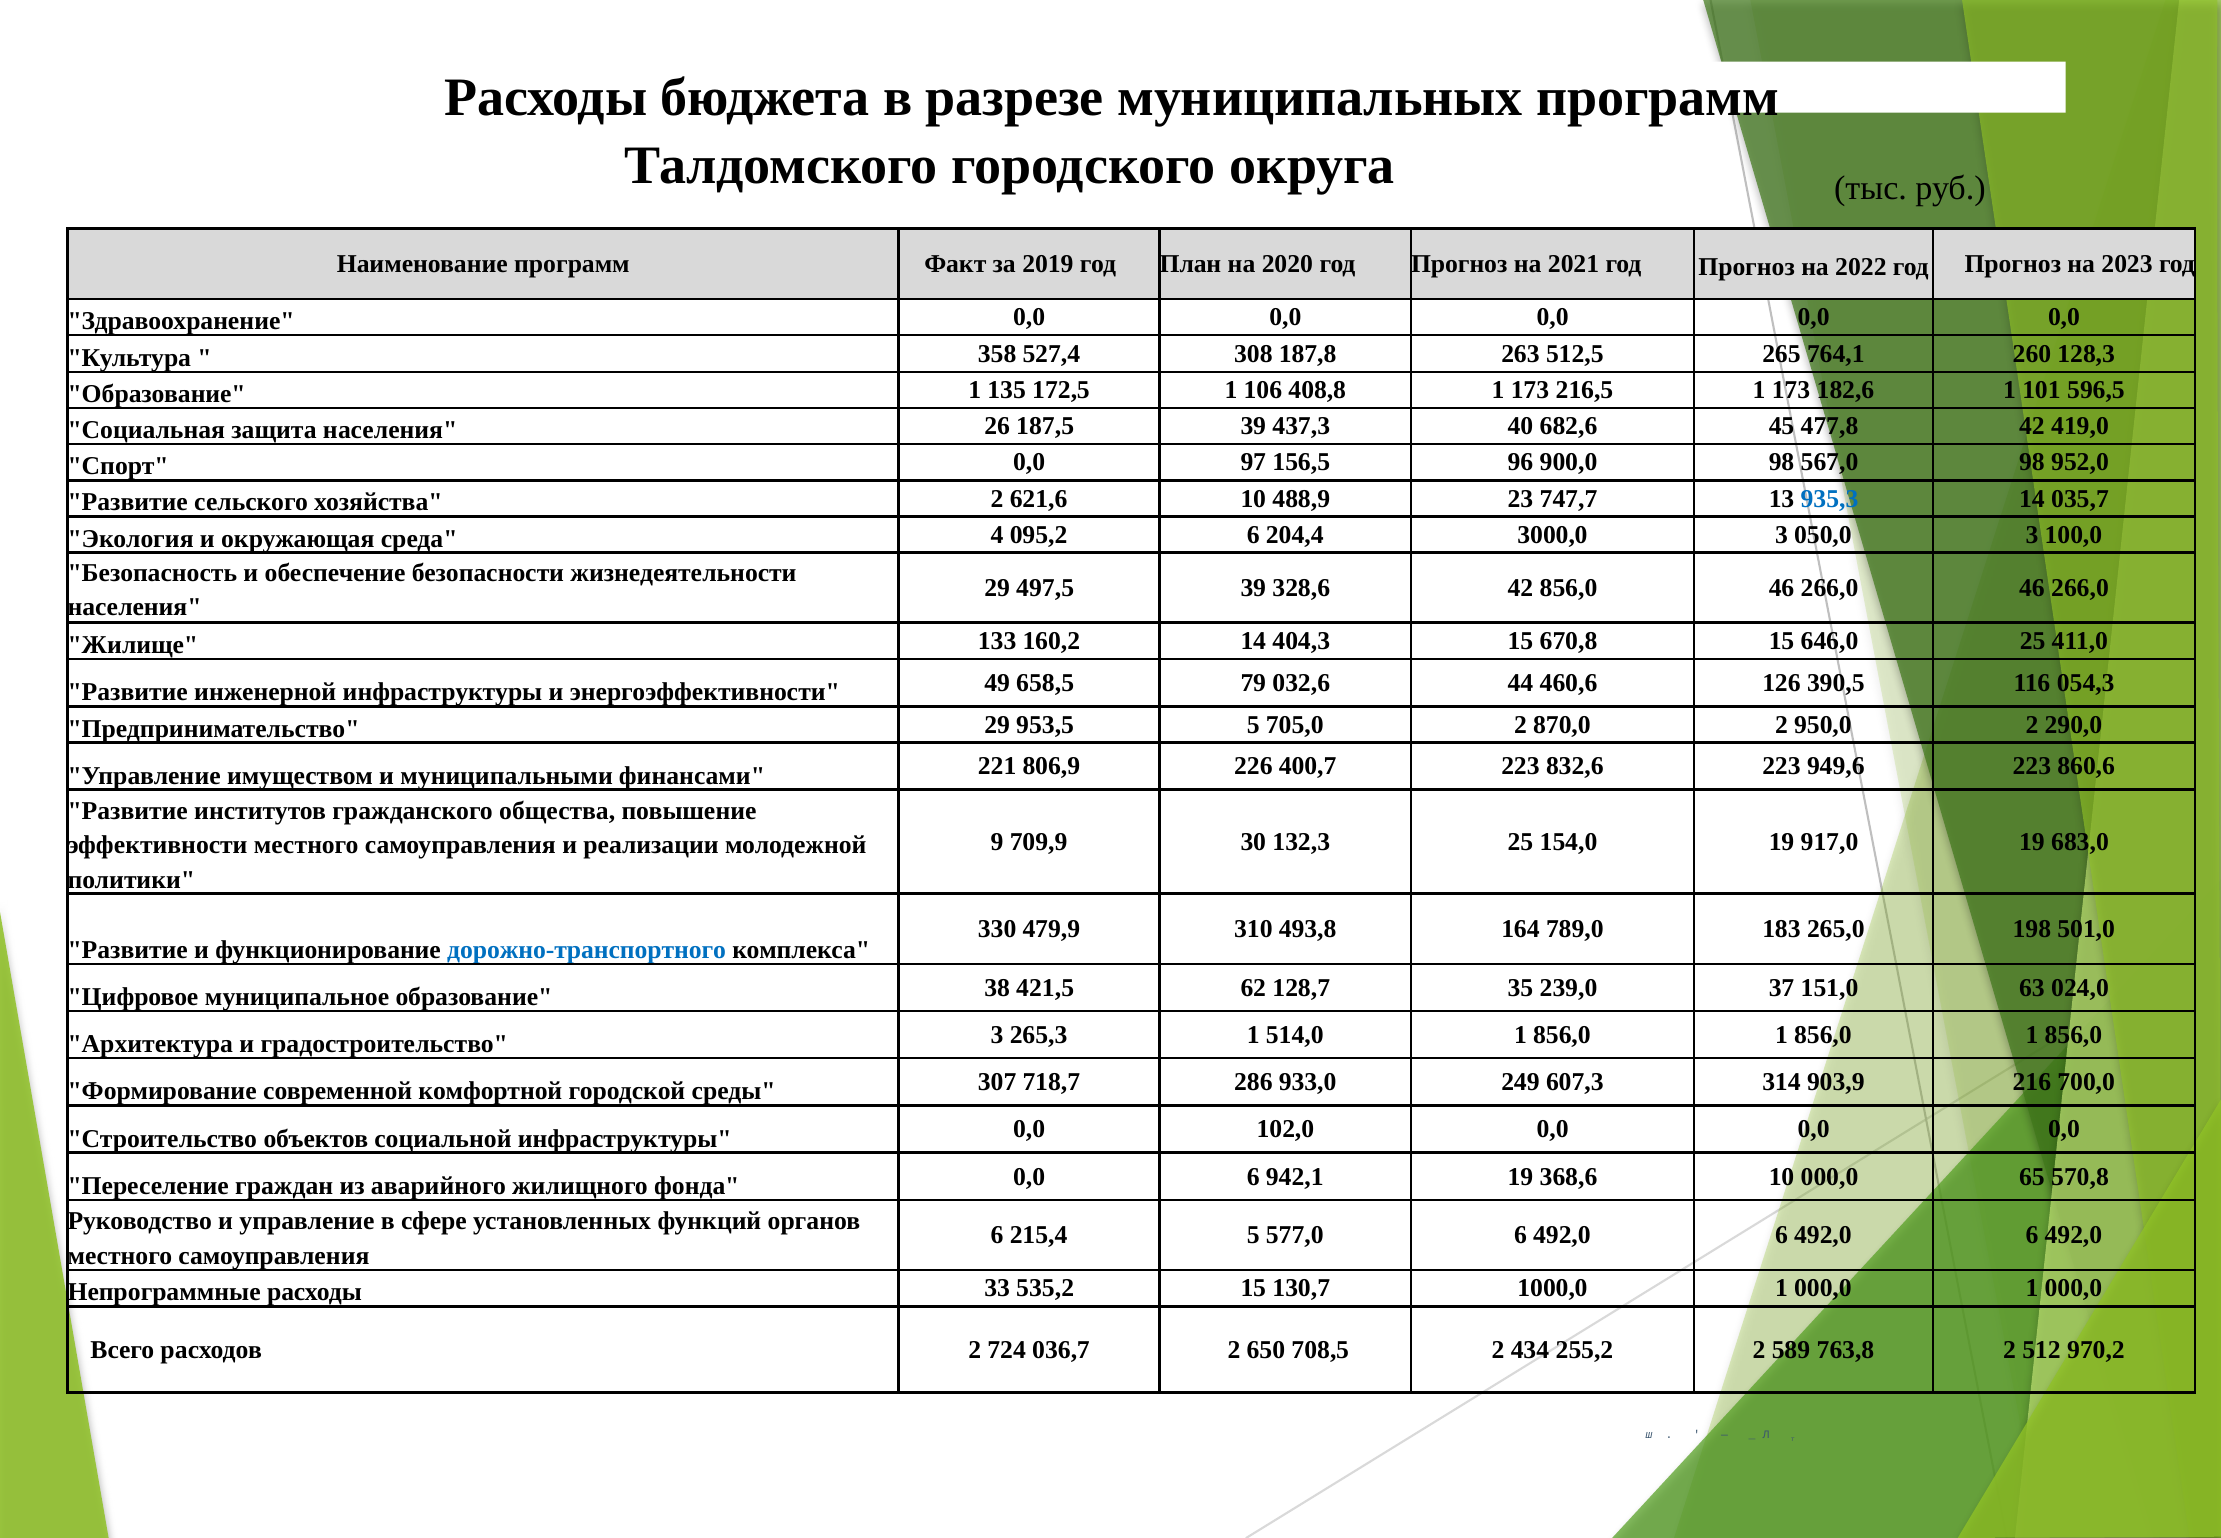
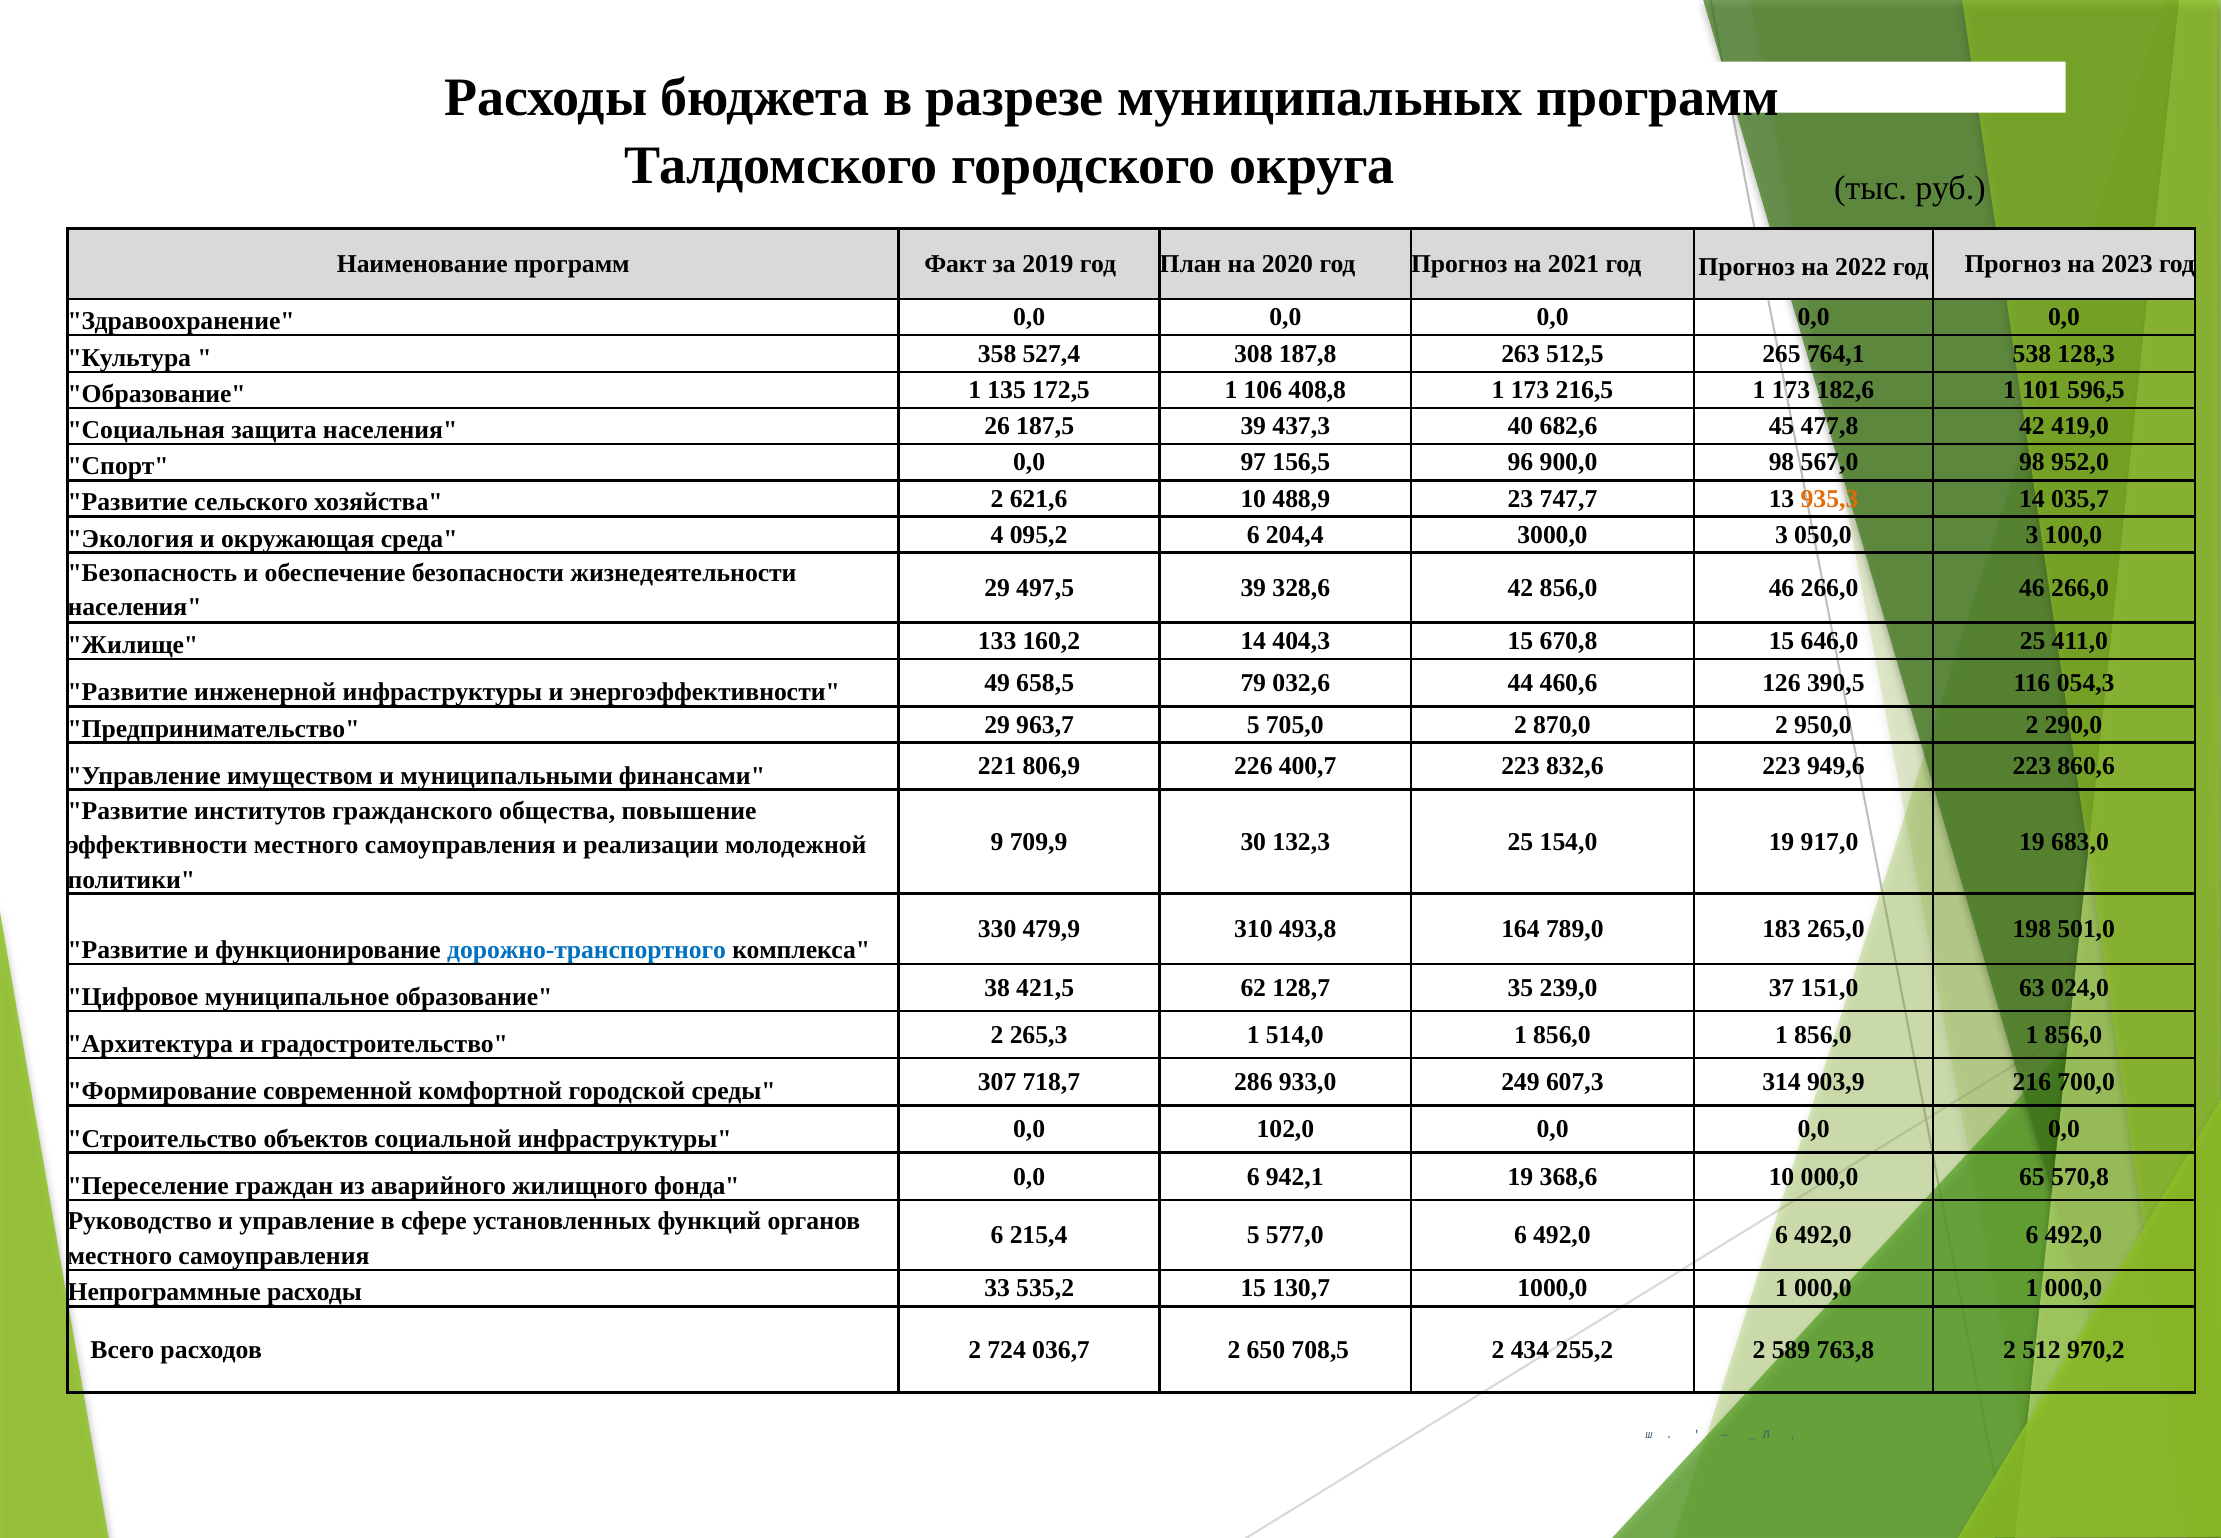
260: 260 -> 538
935,3 colour: blue -> orange
953,5: 953,5 -> 963,7
градостроительство 3: 3 -> 2
